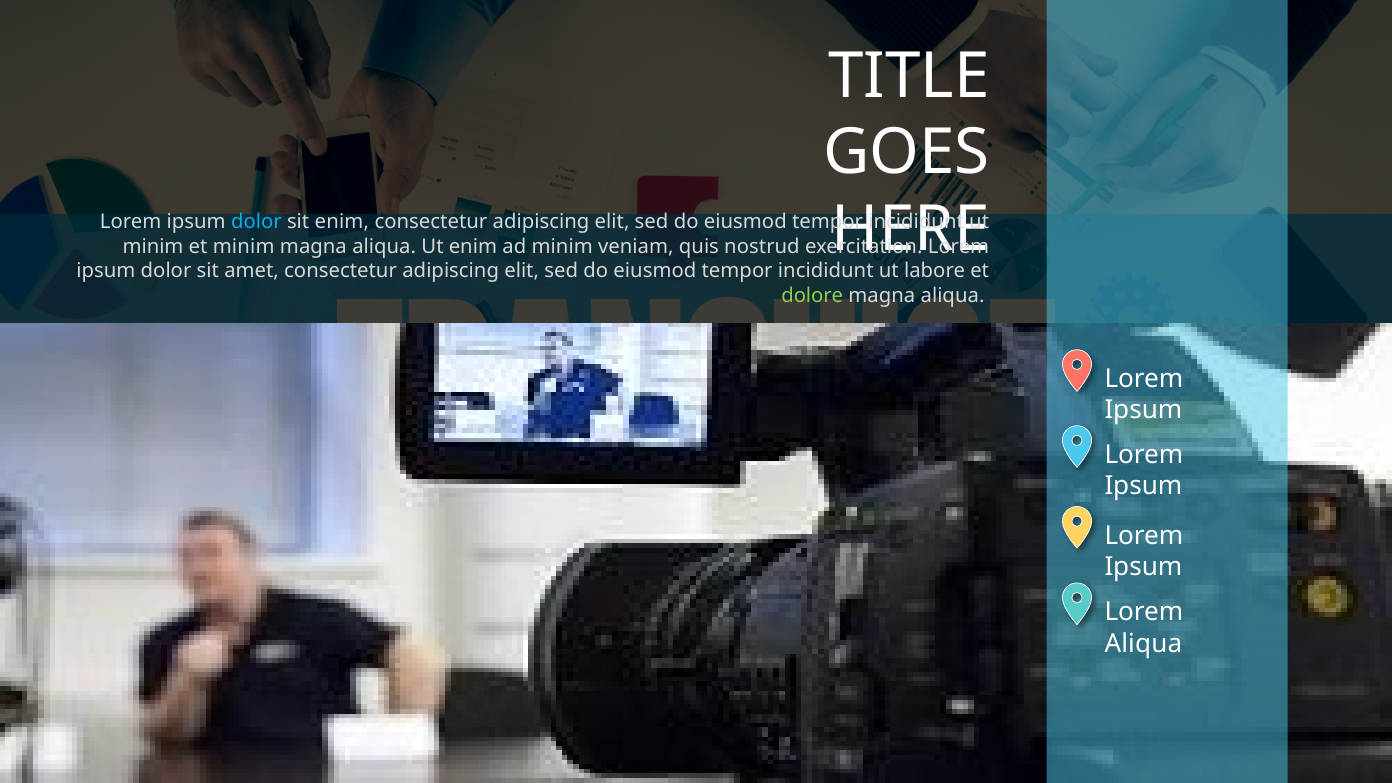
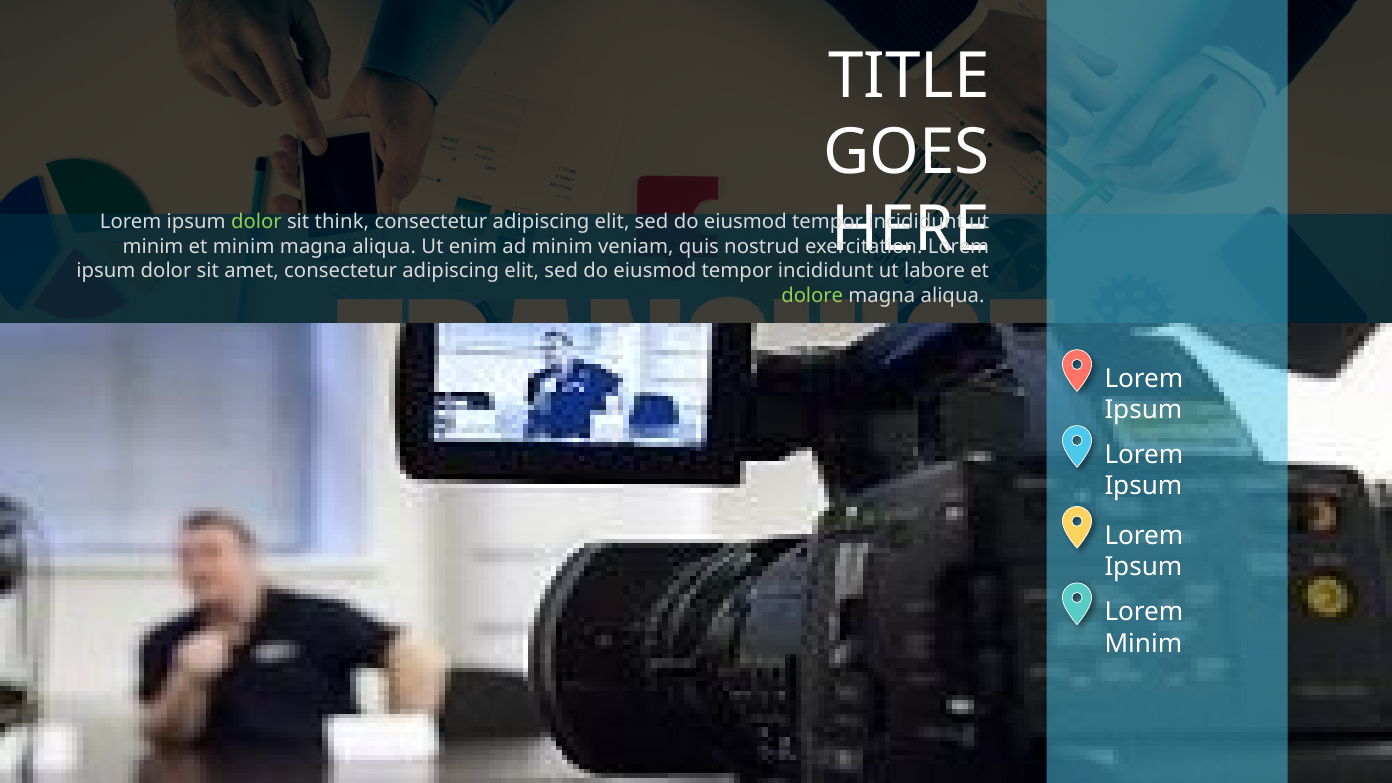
dolor at (256, 222) colour: light blue -> light green
sit enim: enim -> think
Aliqua at (1143, 643): Aliqua -> Minim
